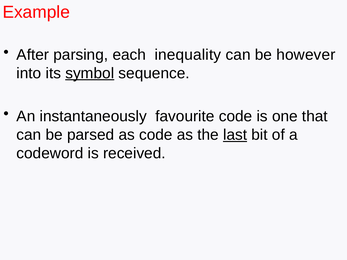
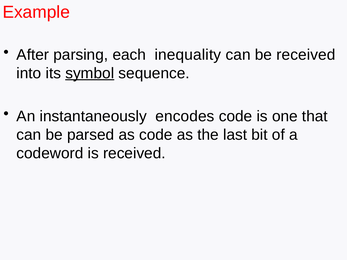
be however: however -> received
favourite: favourite -> encodes
last underline: present -> none
